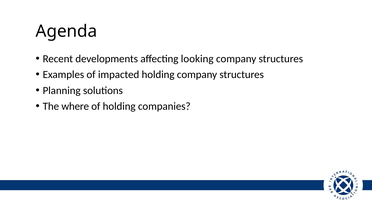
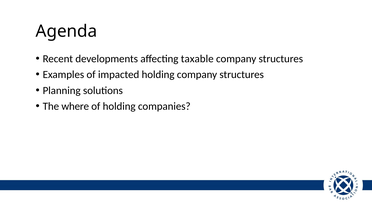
looking: looking -> taxable
